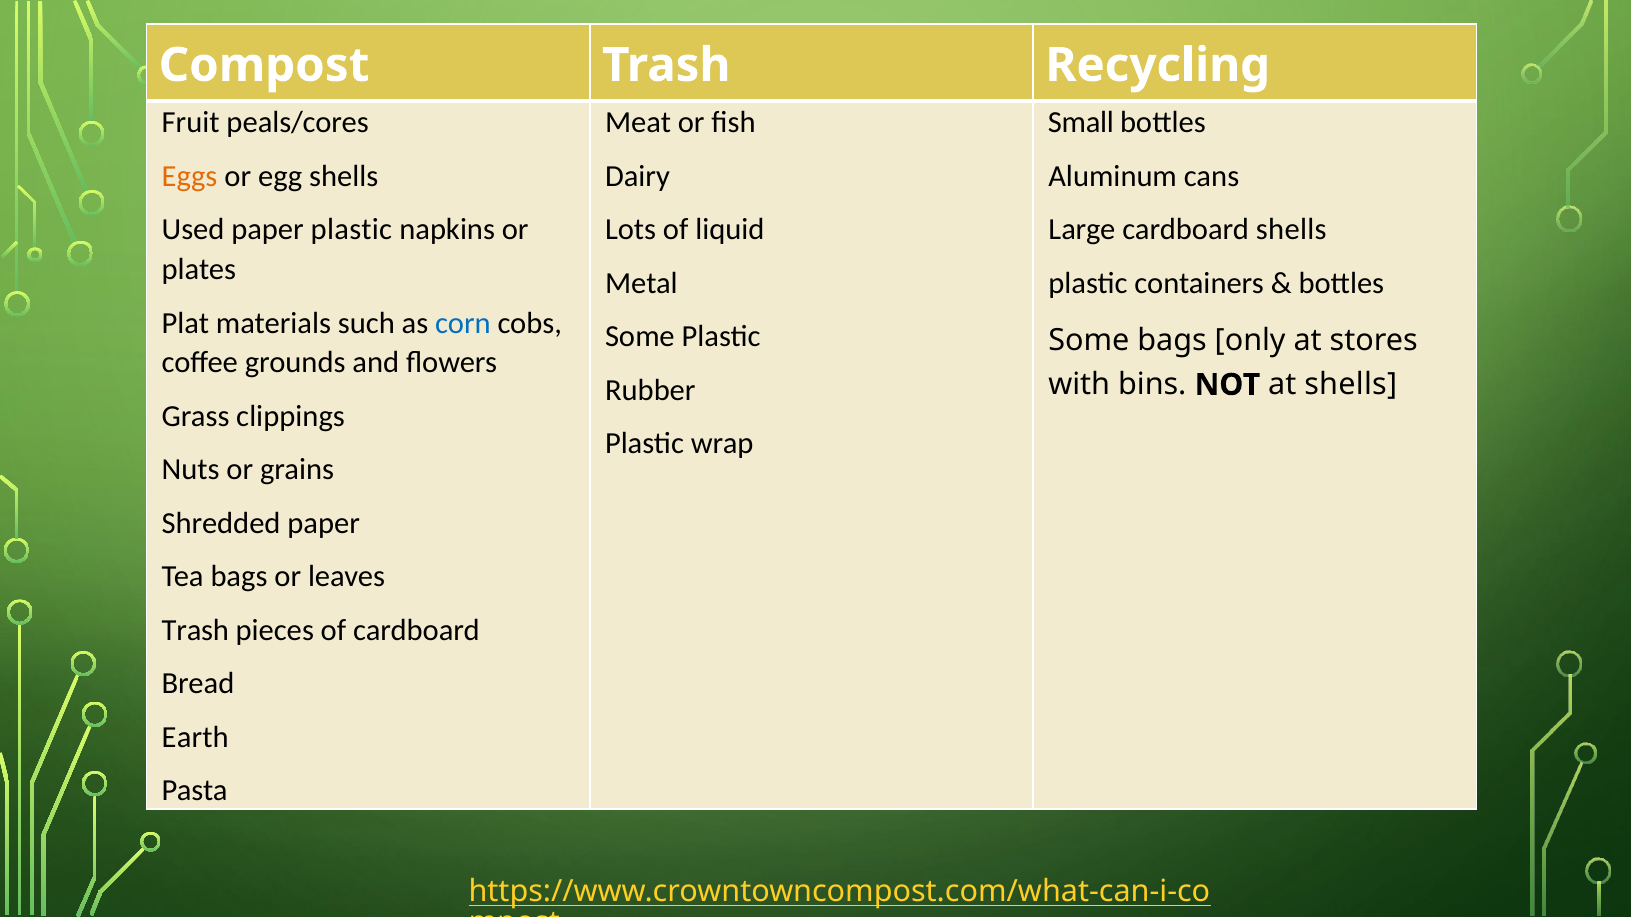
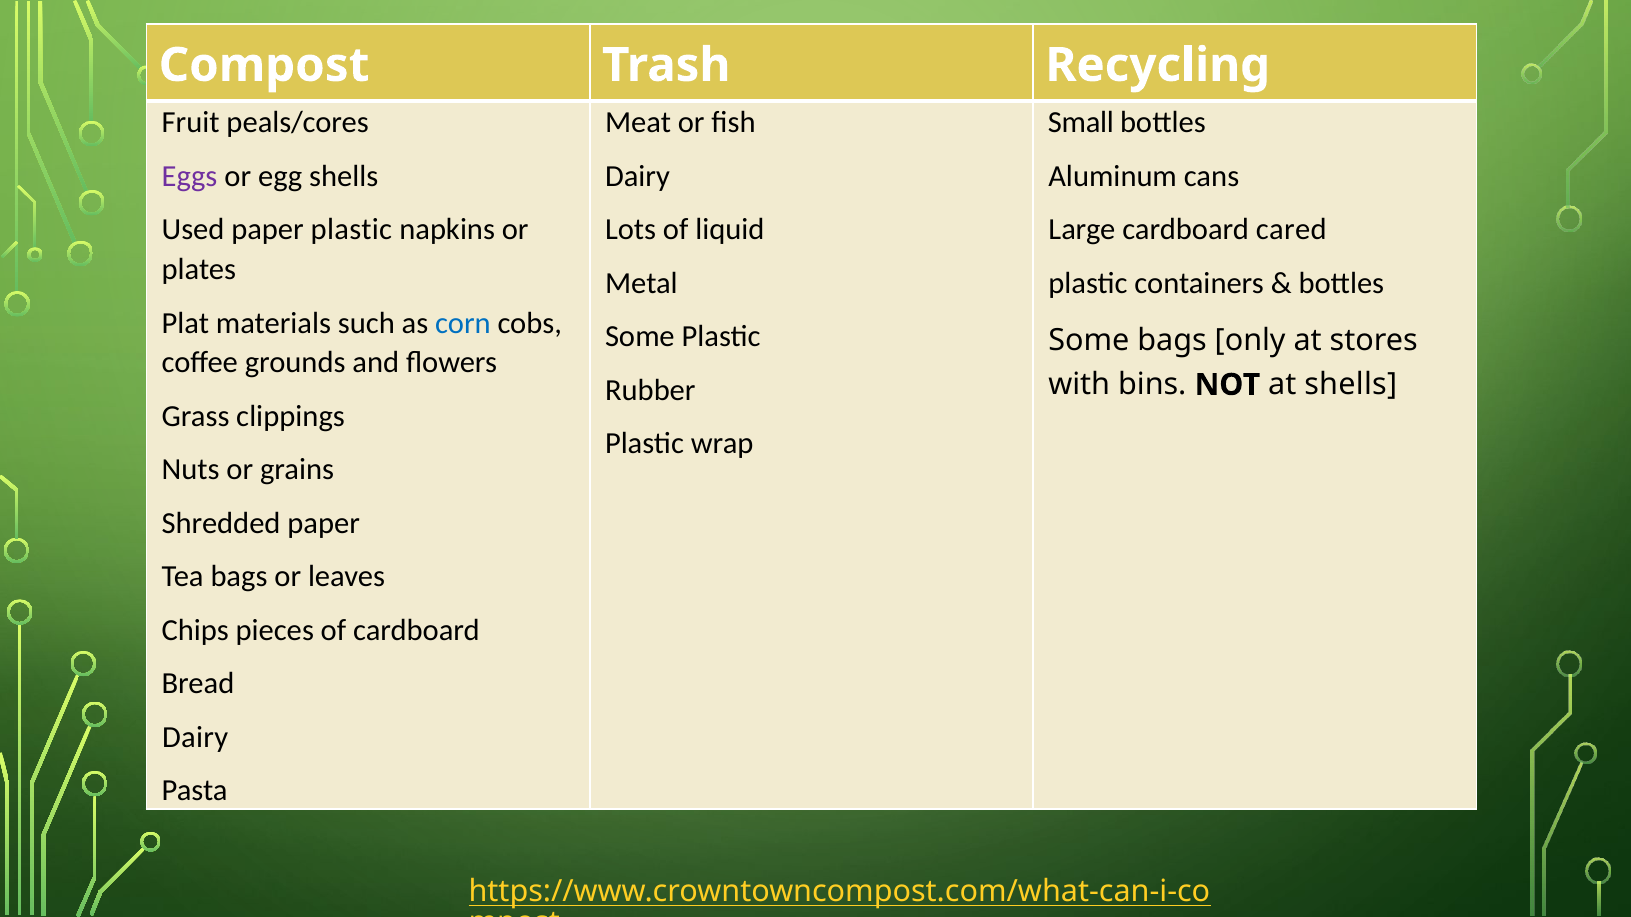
Eggs colour: orange -> purple
cardboard shells: shells -> cared
Trash at (195, 631): Trash -> Chips
Earth at (195, 738): Earth -> Dairy
